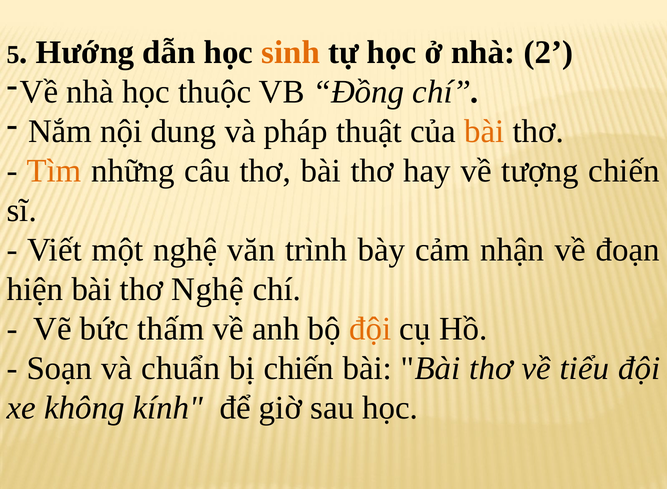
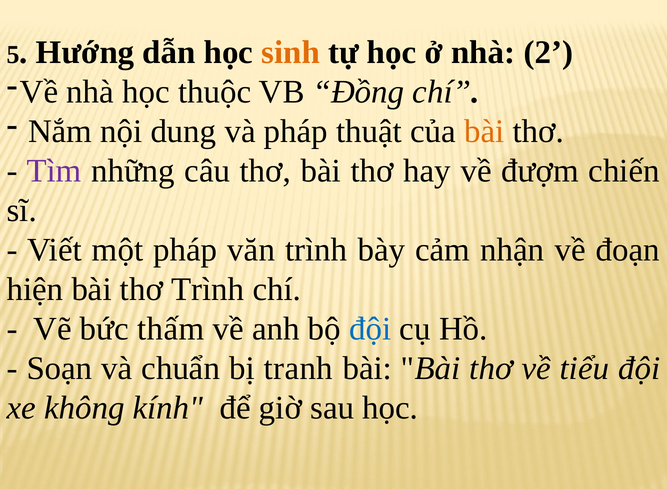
Tìm colour: orange -> purple
tượng: tượng -> đượm
một nghệ: nghệ -> pháp
thơ Nghệ: Nghệ -> Trình
đội at (370, 329) colour: orange -> blue
bị chiến: chiến -> tranh
